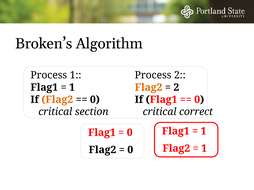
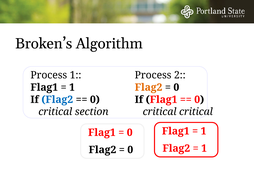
2 at (176, 88): 2 -> 0
Flag2 at (57, 100) colour: orange -> blue
critical correct: correct -> critical
